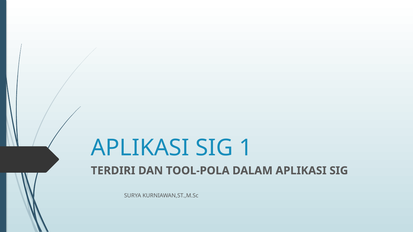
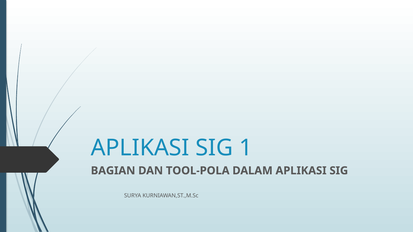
TERDIRI: TERDIRI -> BAGIAN
